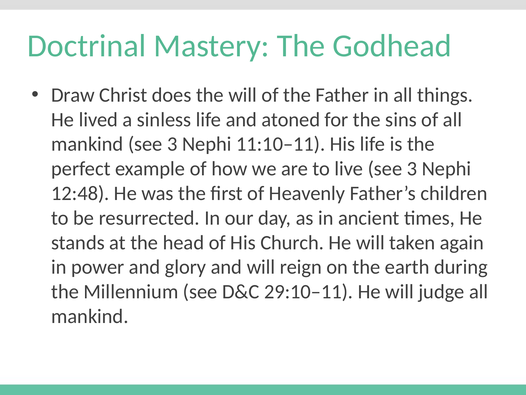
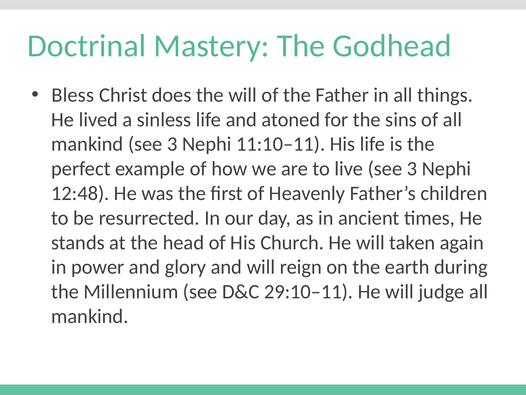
Draw: Draw -> Bless
